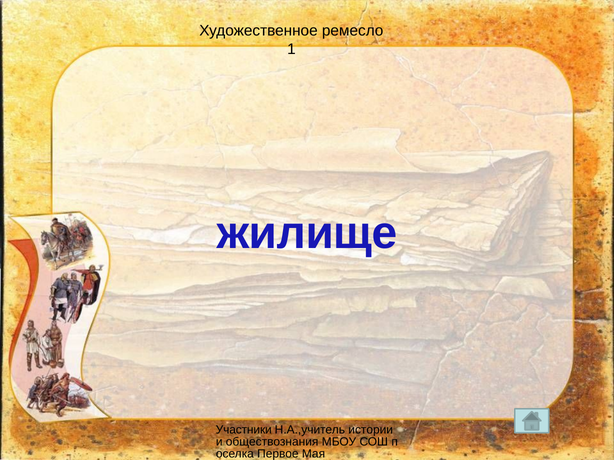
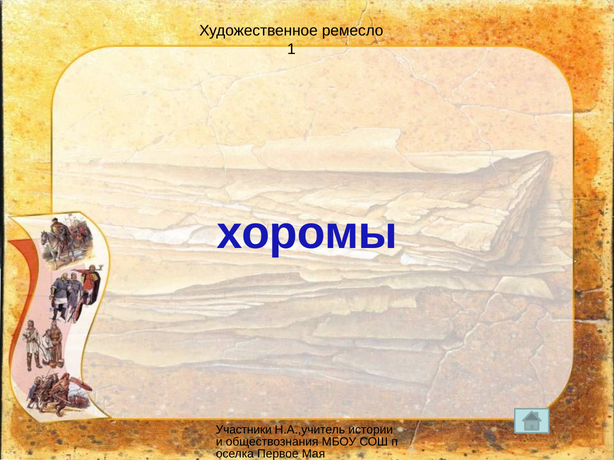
жилище: жилище -> хоромы
